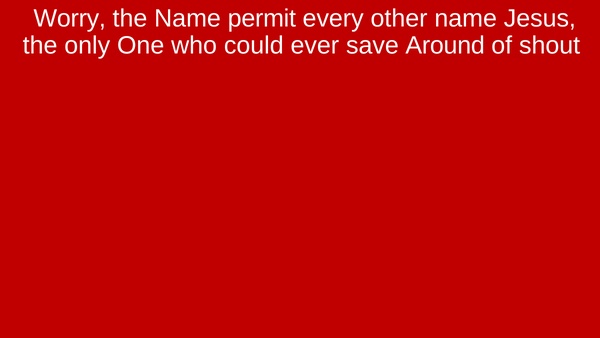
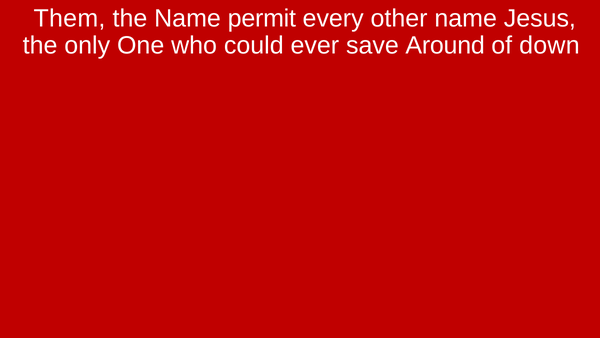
Worry: Worry -> Them
shout: shout -> down
